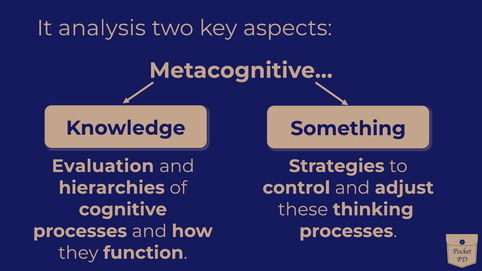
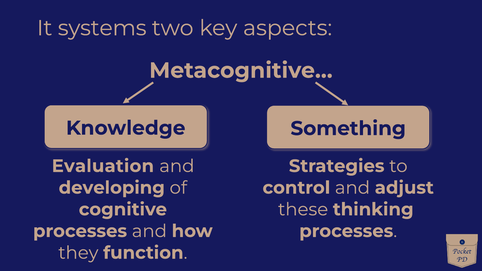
analysis: analysis -> systems
hierarchies: hierarchies -> developing
